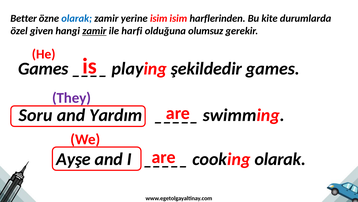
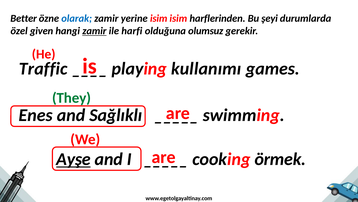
kite: kite -> şeyi
Games at (43, 68): Games -> Traffic
şekildedir: şekildedir -> kullanımı
They colour: purple -> green
Soru: Soru -> Enes
Yardım: Yardım -> Sağlıklı
Ayşe underline: none -> present
cooking olarak: olarak -> örmek
